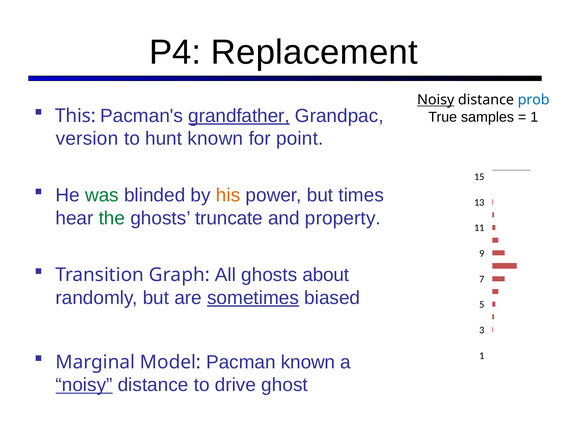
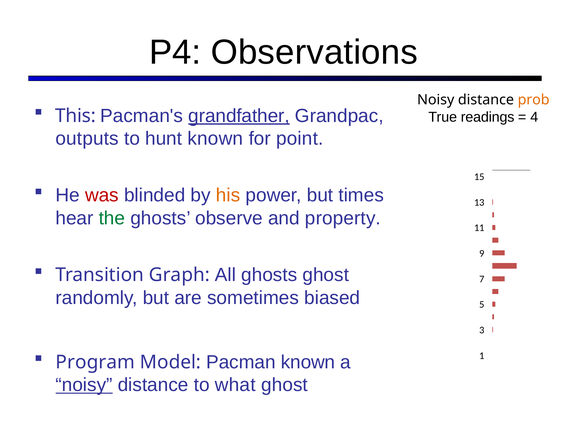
Replacement: Replacement -> Observations
Noisy at (436, 100) underline: present -> none
prob colour: blue -> orange
samples: samples -> readings
1 at (534, 117): 1 -> 4
version: version -> outputs
was colour: green -> red
truncate: truncate -> observe
ghosts about: about -> ghost
sometimes underline: present -> none
Marginal: Marginal -> Program
drive: drive -> what
